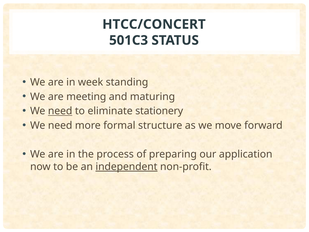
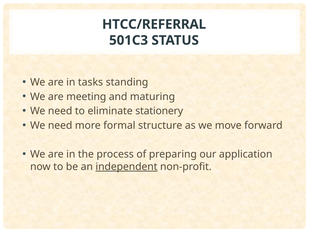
HTCC/CONCERT: HTCC/CONCERT -> HTCC/REFERRAL
week: week -> tasks
need at (60, 111) underline: present -> none
